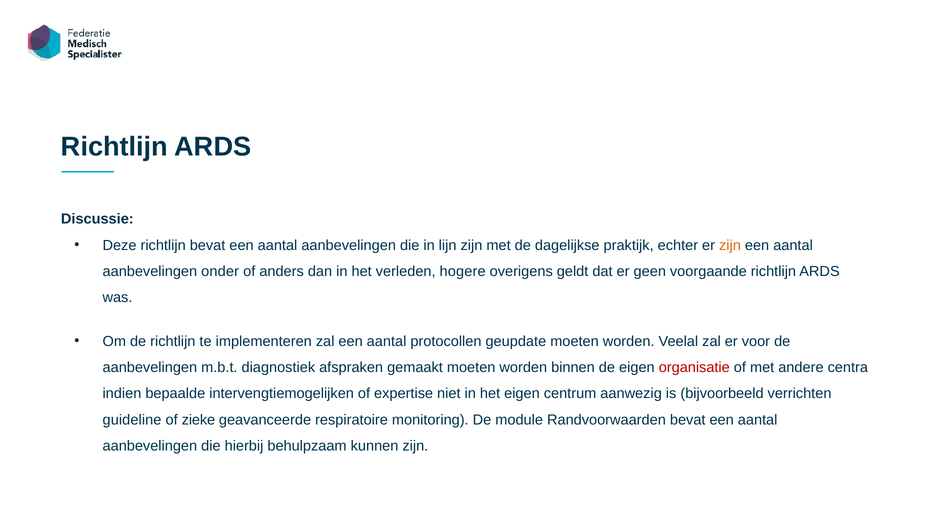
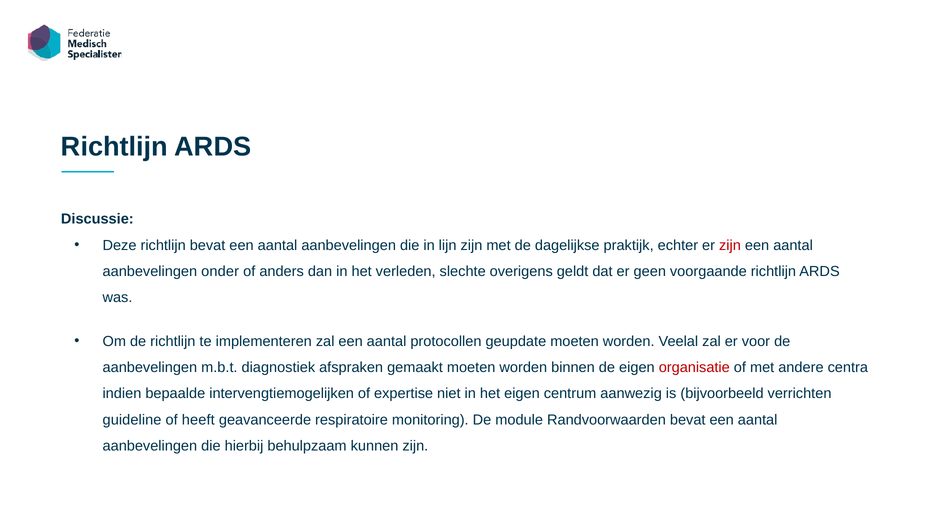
zijn at (730, 245) colour: orange -> red
hogere: hogere -> slechte
zieke: zieke -> heeft
